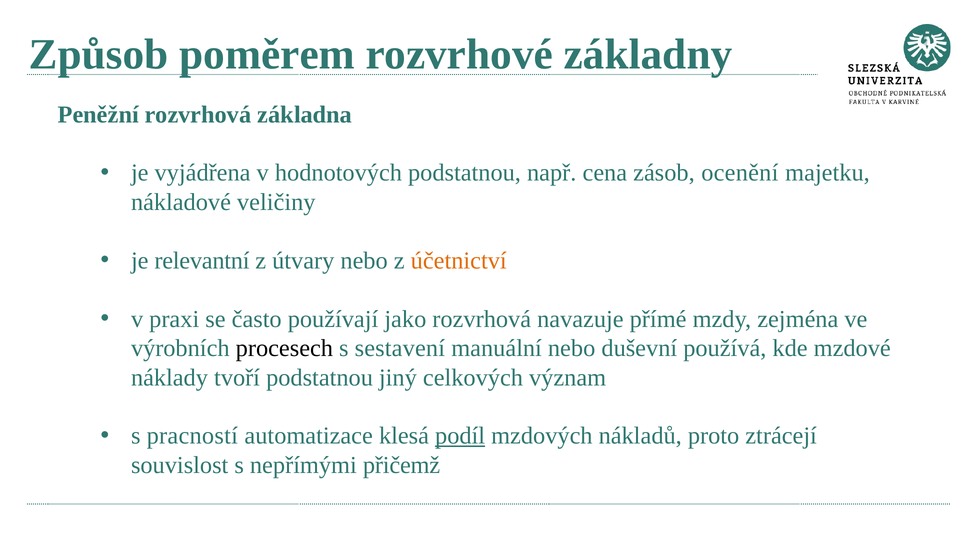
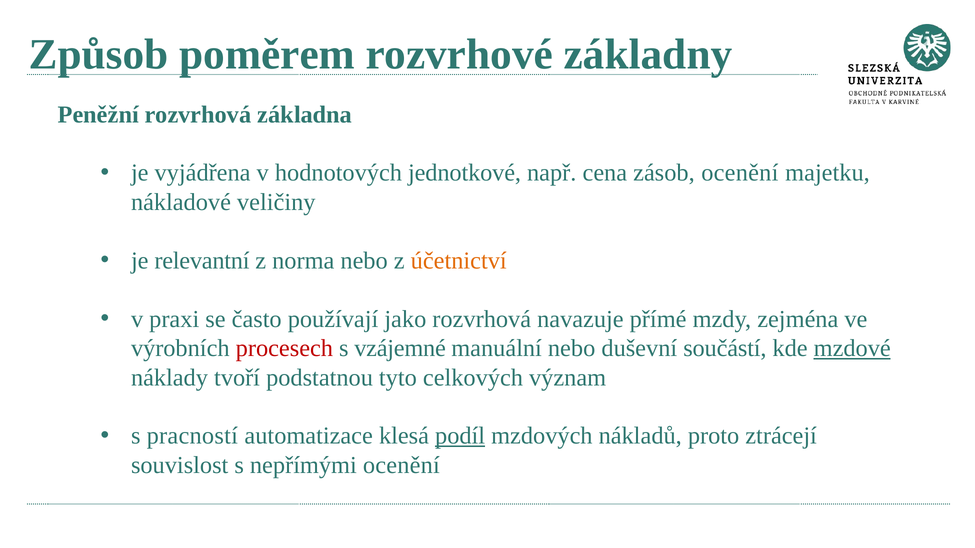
hodnotových podstatnou: podstatnou -> jednotkové
útvary: útvary -> norma
procesech colour: black -> red
sestavení: sestavení -> vzájemné
používá: používá -> součástí
mzdové underline: none -> present
jiný: jiný -> tyto
nepřímými přičemž: přičemž -> ocenění
